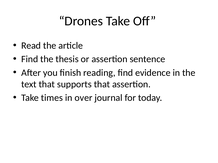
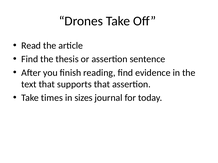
over: over -> sizes
